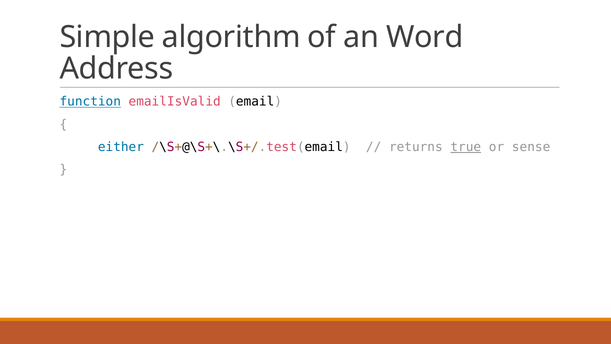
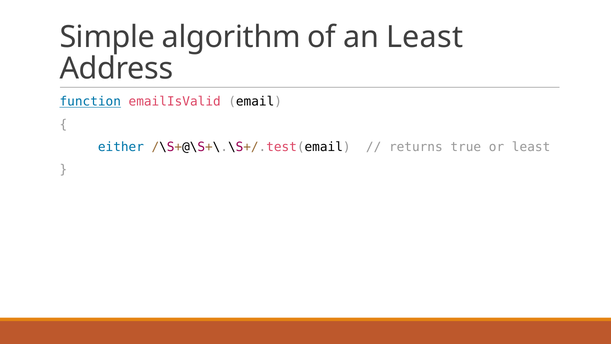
an Word: Word -> Least
true underline: present -> none
or sense: sense -> least
